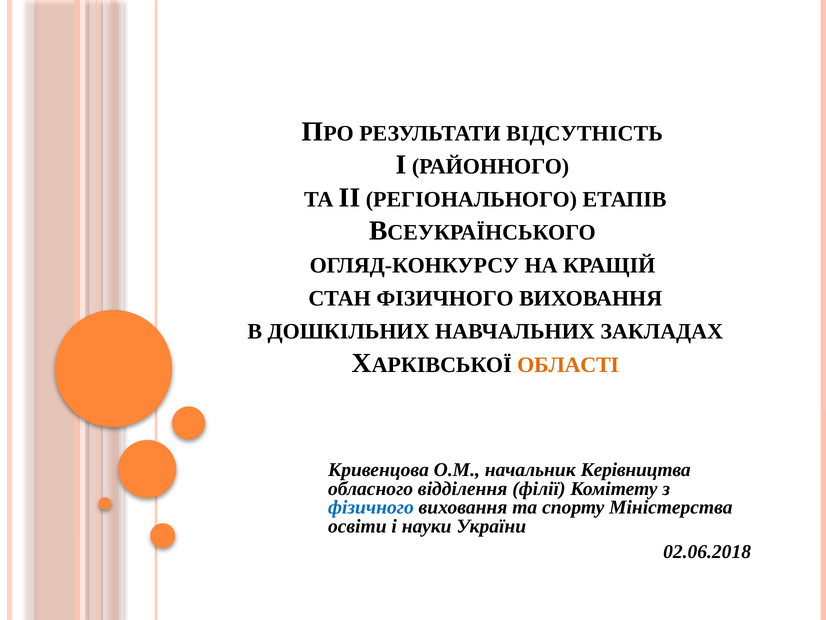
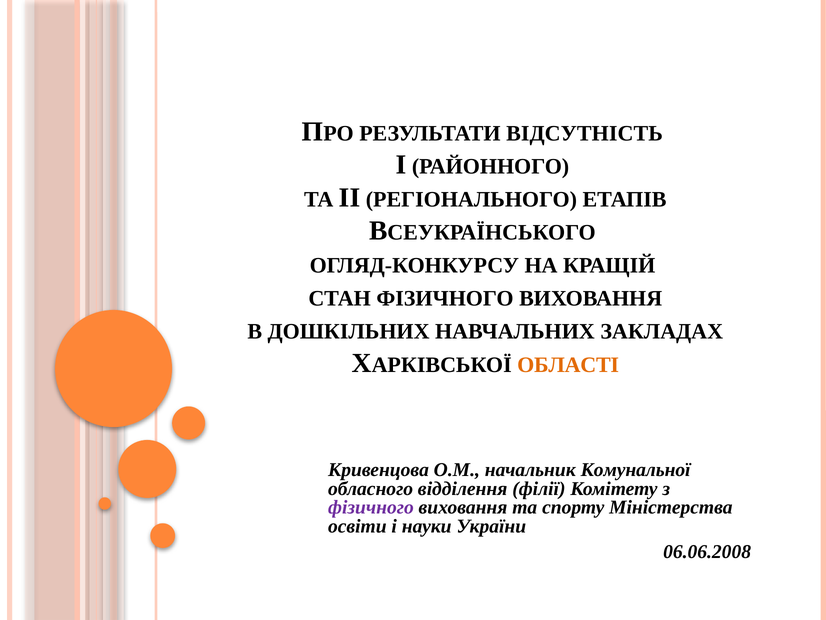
Керівництва: Керівництва -> Комунальної
фізичного at (371, 507) colour: blue -> purple
02.06.2018: 02.06.2018 -> 06.06.2008
